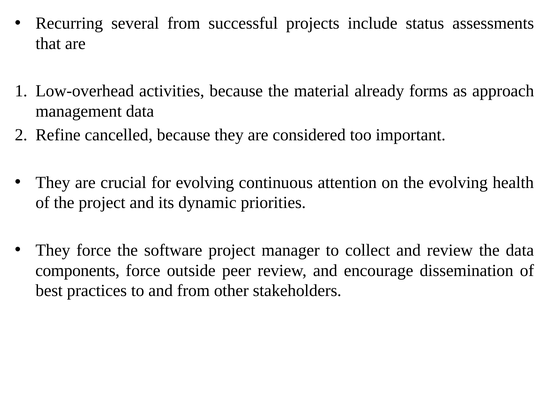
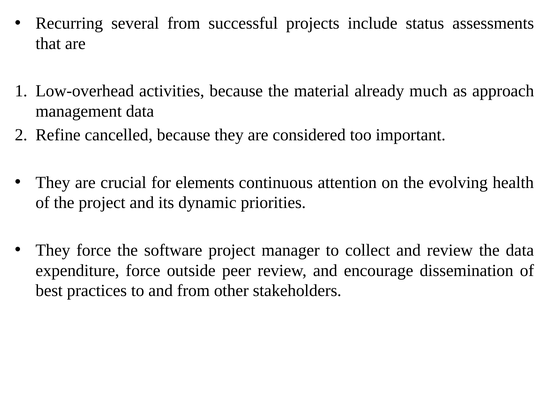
forms: forms -> much
for evolving: evolving -> elements
components: components -> expenditure
